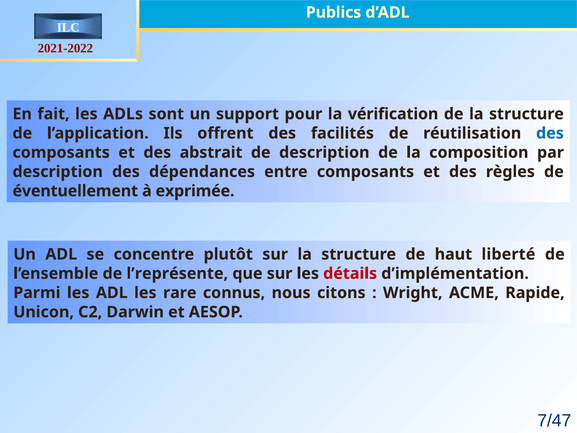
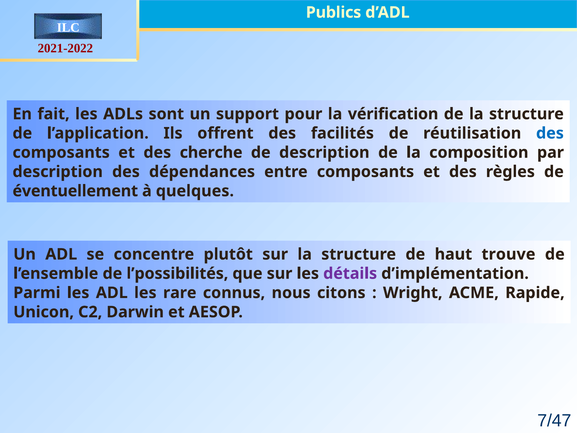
abstrait: abstrait -> cherche
exprimée: exprimée -> quelques
liberté: liberté -> trouve
l’représente: l’représente -> l’possibilités
détails colour: red -> purple
